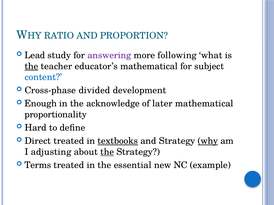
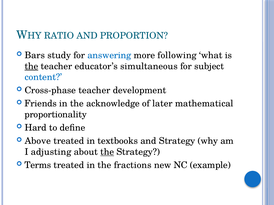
Lead: Lead -> Bars
answering colour: purple -> blue
educator’s mathematical: mathematical -> simultaneous
Cross-phase divided: divided -> teacher
Enough: Enough -> Friends
Direct: Direct -> Above
textbooks underline: present -> none
why underline: present -> none
essential: essential -> fractions
